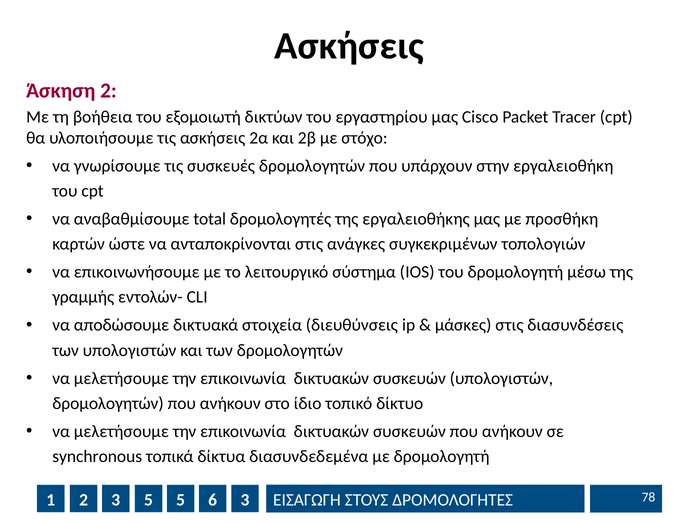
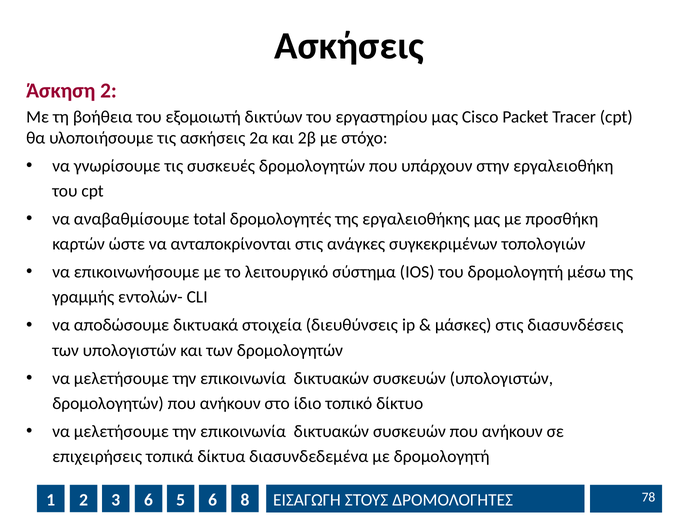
synchronous: synchronous -> επιχειρήσεις
3 5: 5 -> 6
5 3: 3 -> 8
